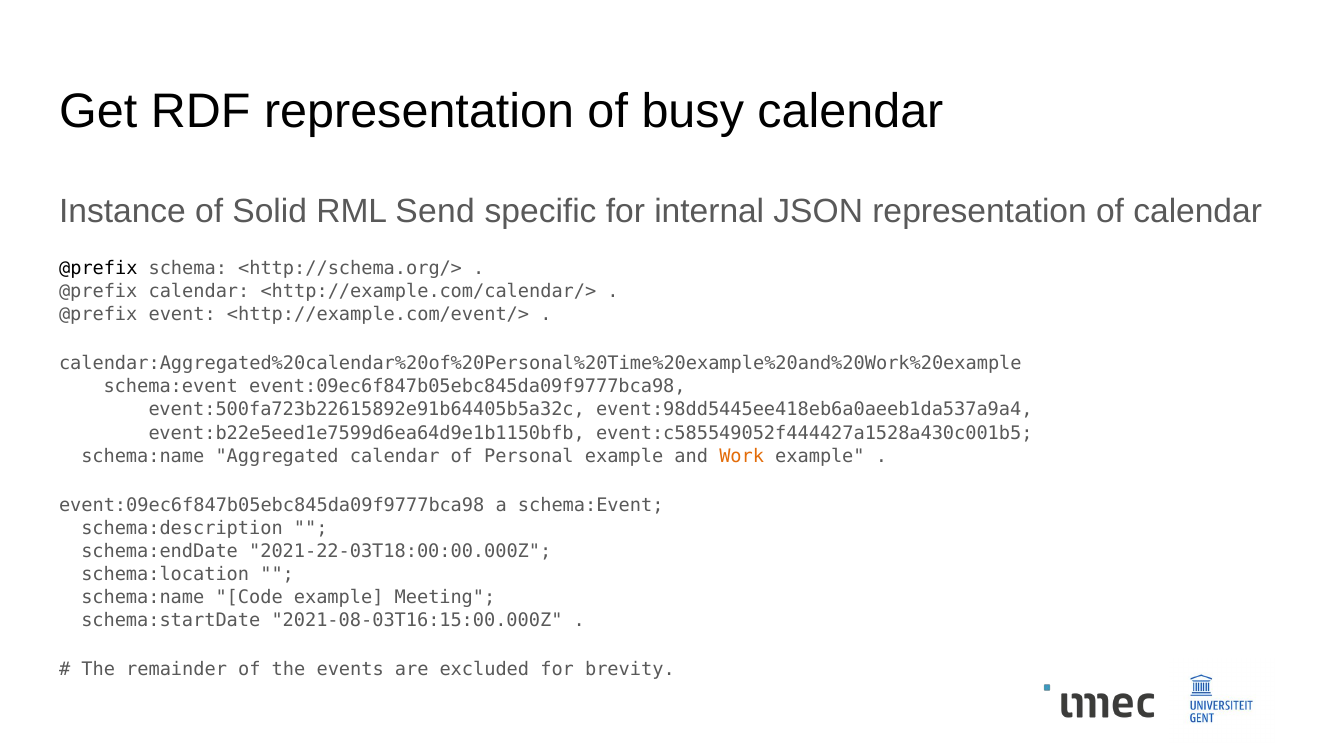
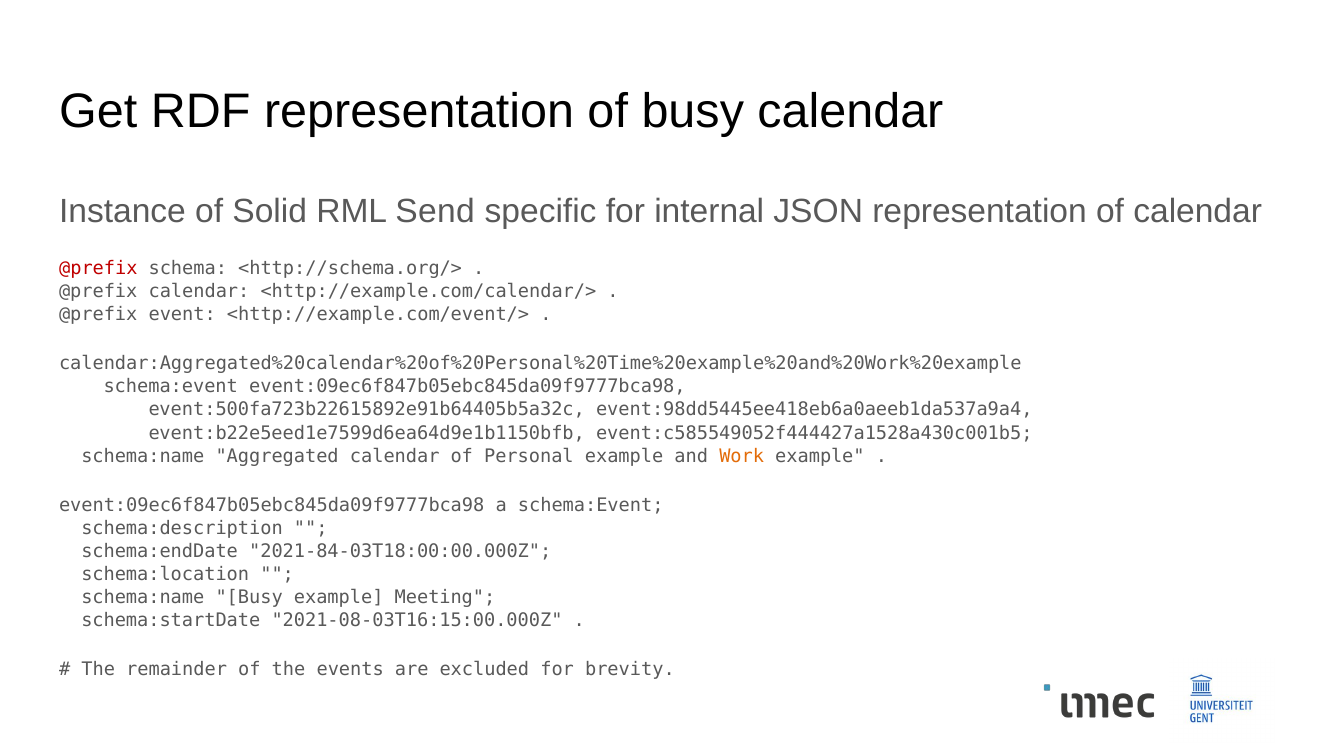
@prefix at (98, 269) colour: black -> red
2021-22-03T18:00:00.000Z: 2021-22-03T18:00:00.000Z -> 2021-84-03T18:00:00.000Z
schema:name Code: Code -> Busy
